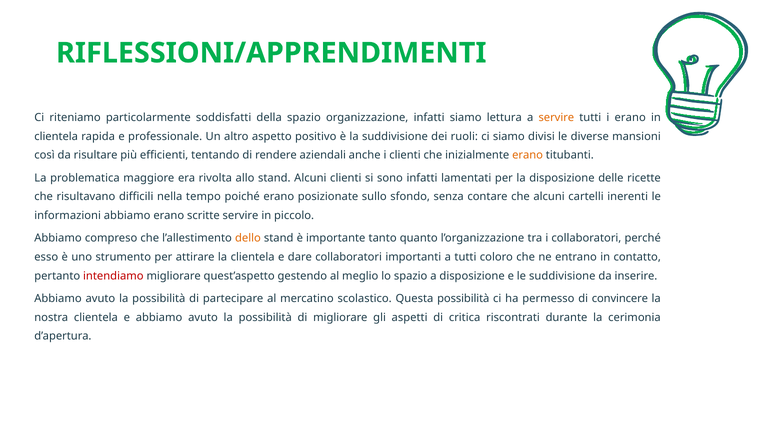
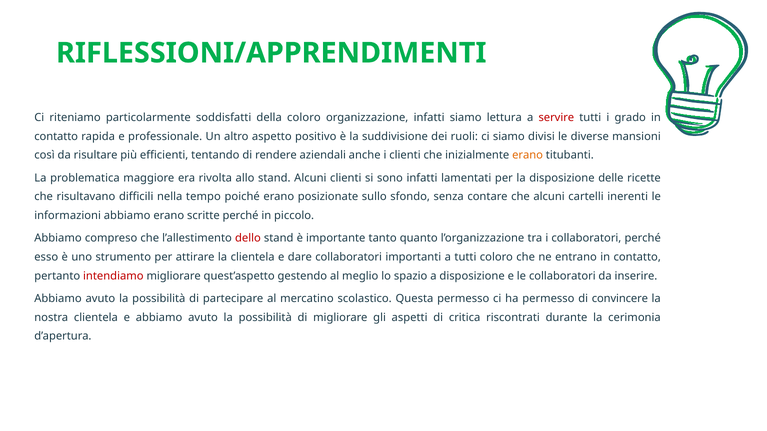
della spazio: spazio -> coloro
servire at (556, 118) colour: orange -> red
i erano: erano -> grado
clientela at (56, 137): clientela -> contatto
scritte servire: servire -> perché
dello colour: orange -> red
le suddivisione: suddivisione -> collaboratori
Questa possibilità: possibilità -> permesso
